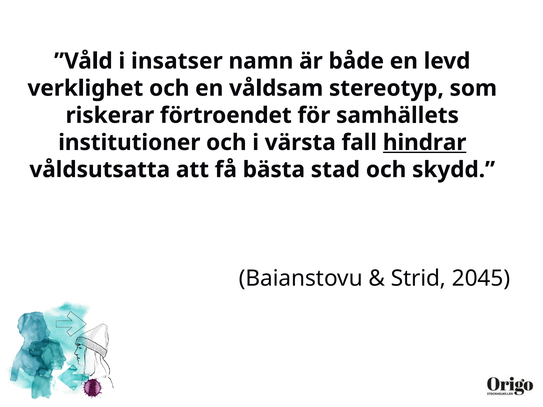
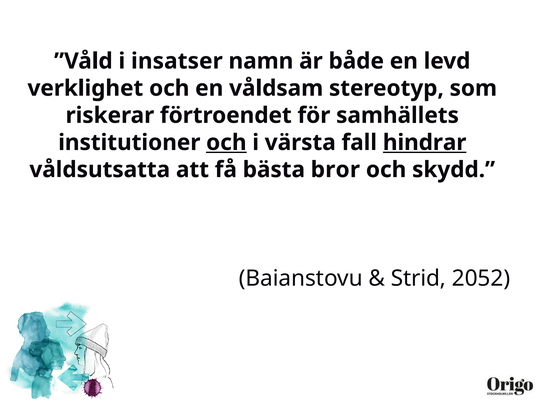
och at (226, 143) underline: none -> present
stad: stad -> bror
2045: 2045 -> 2052
